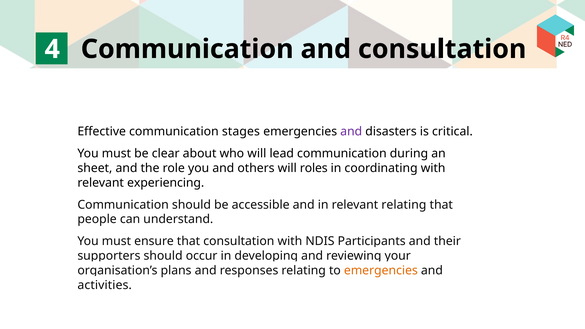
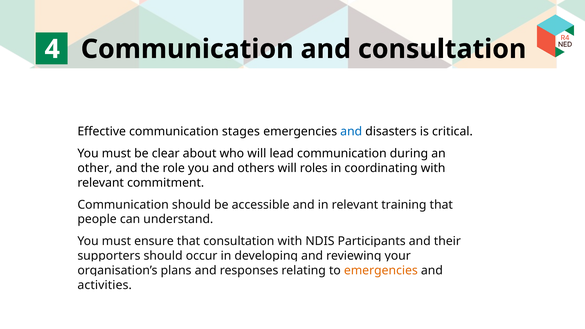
and at (351, 132) colour: purple -> blue
sheet: sheet -> other
experiencing: experiencing -> commitment
relevant relating: relating -> training
